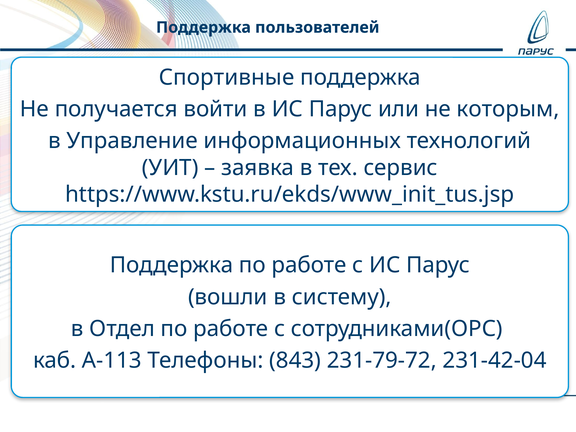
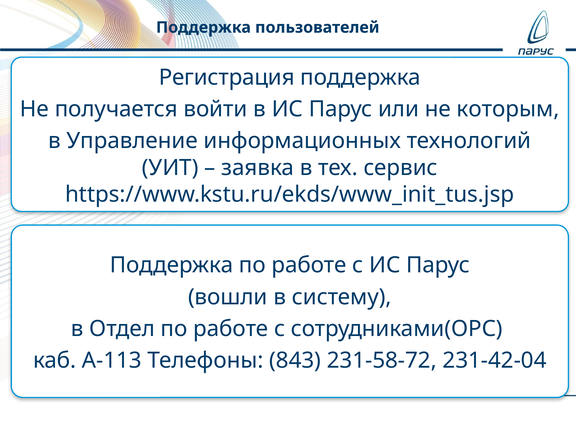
Спортивные: Спортивные -> Регистрация
231-79-72: 231-79-72 -> 231-58-72
